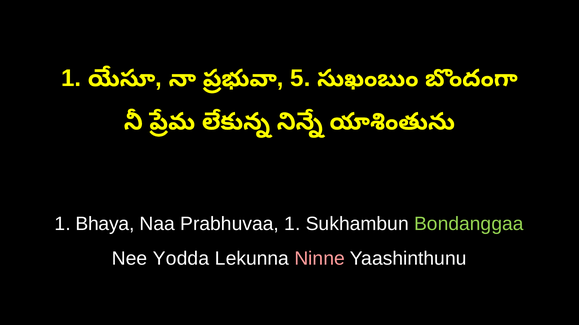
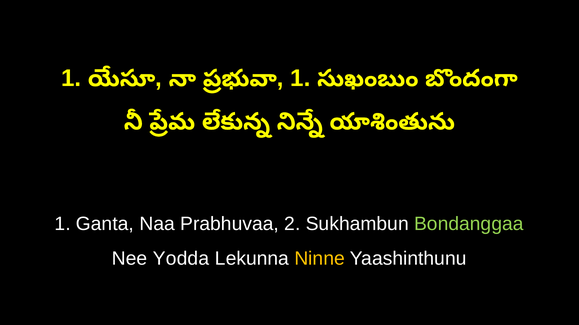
5 at (300, 78): 5 -> 1
Bhaya: Bhaya -> Ganta
Prabhuvaa 1: 1 -> 2
Ninne colour: pink -> yellow
